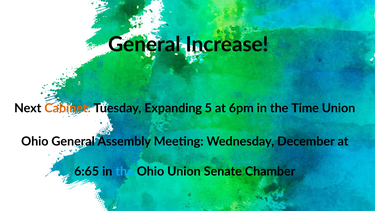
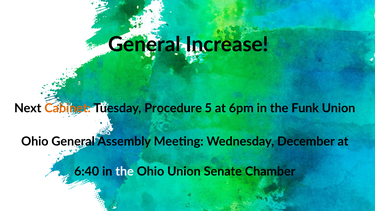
Expanding: Expanding -> Procedure
Time: Time -> Funk
6:65: 6:65 -> 6:40
the at (125, 171) colour: light blue -> white
